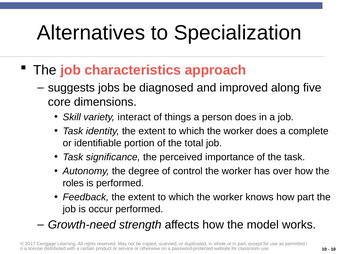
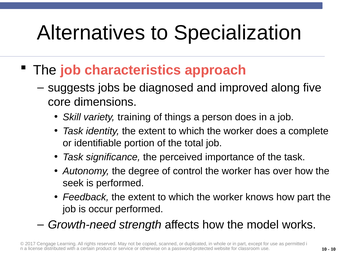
interact: interact -> training
roles: roles -> seek
